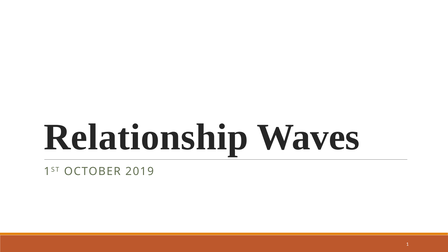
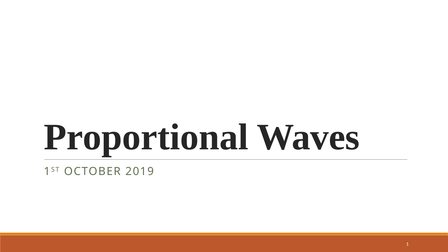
Relationship: Relationship -> Proportional
